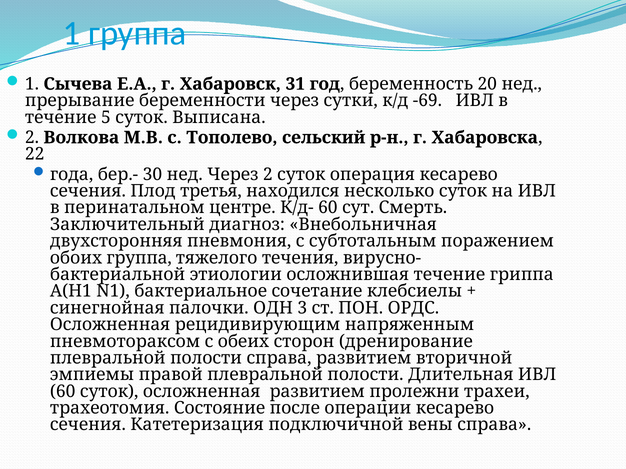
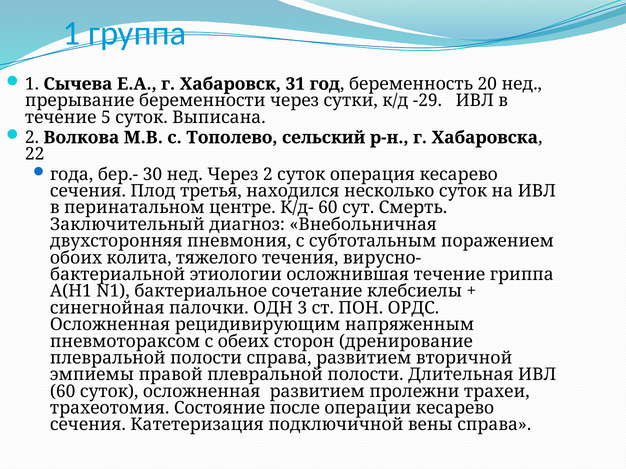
-69: -69 -> -29
обоих группа: группа -> колита
